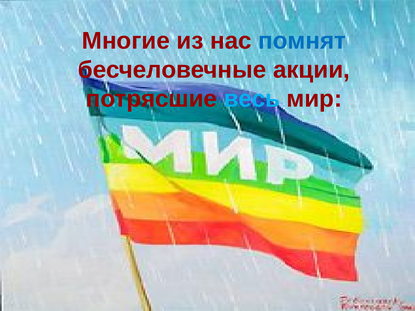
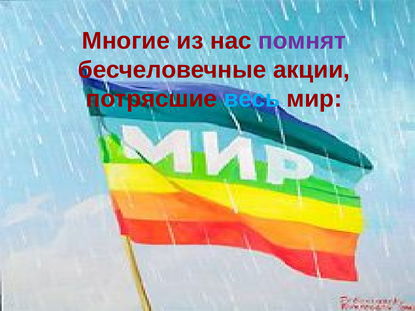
помнят colour: blue -> purple
